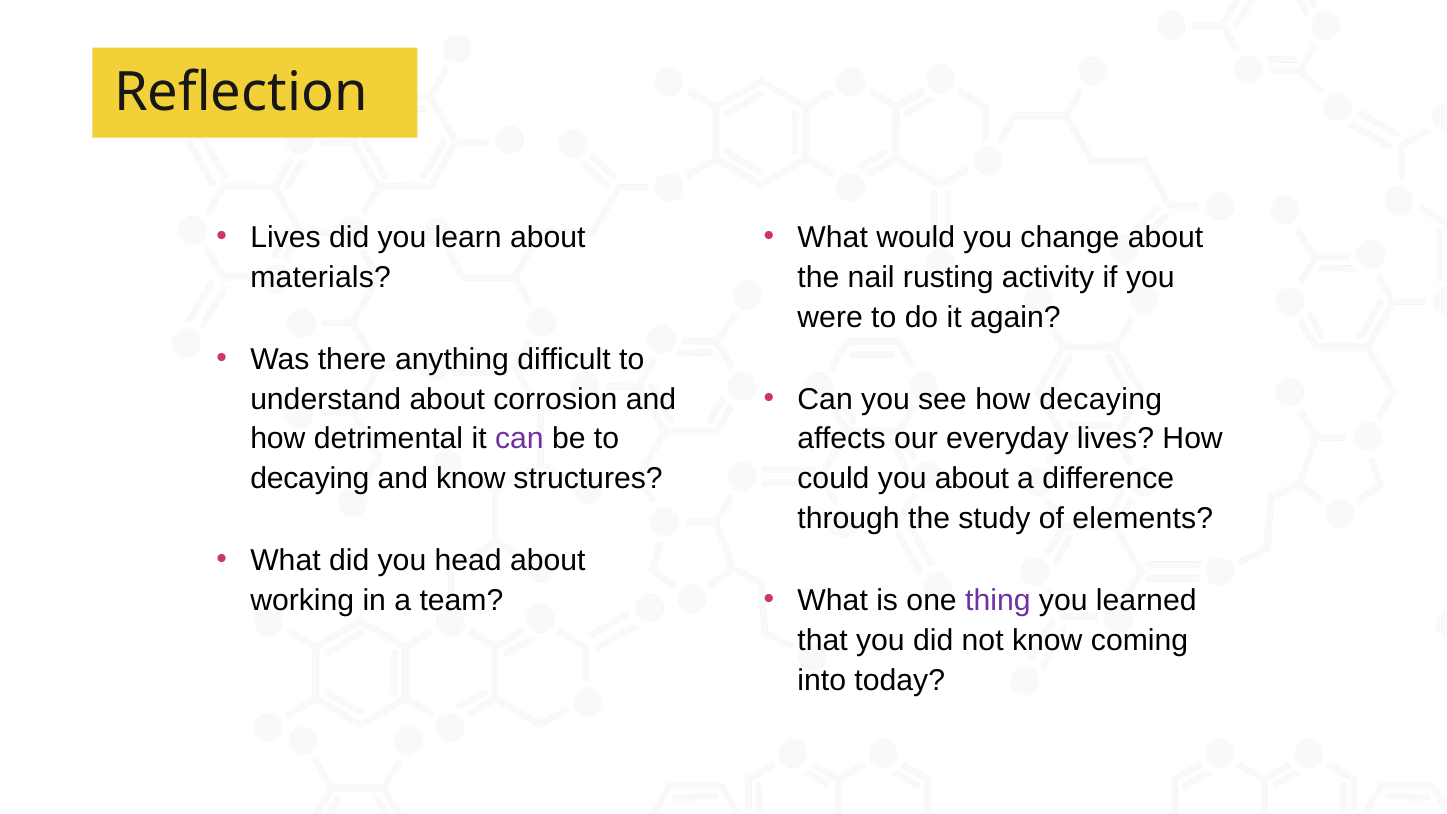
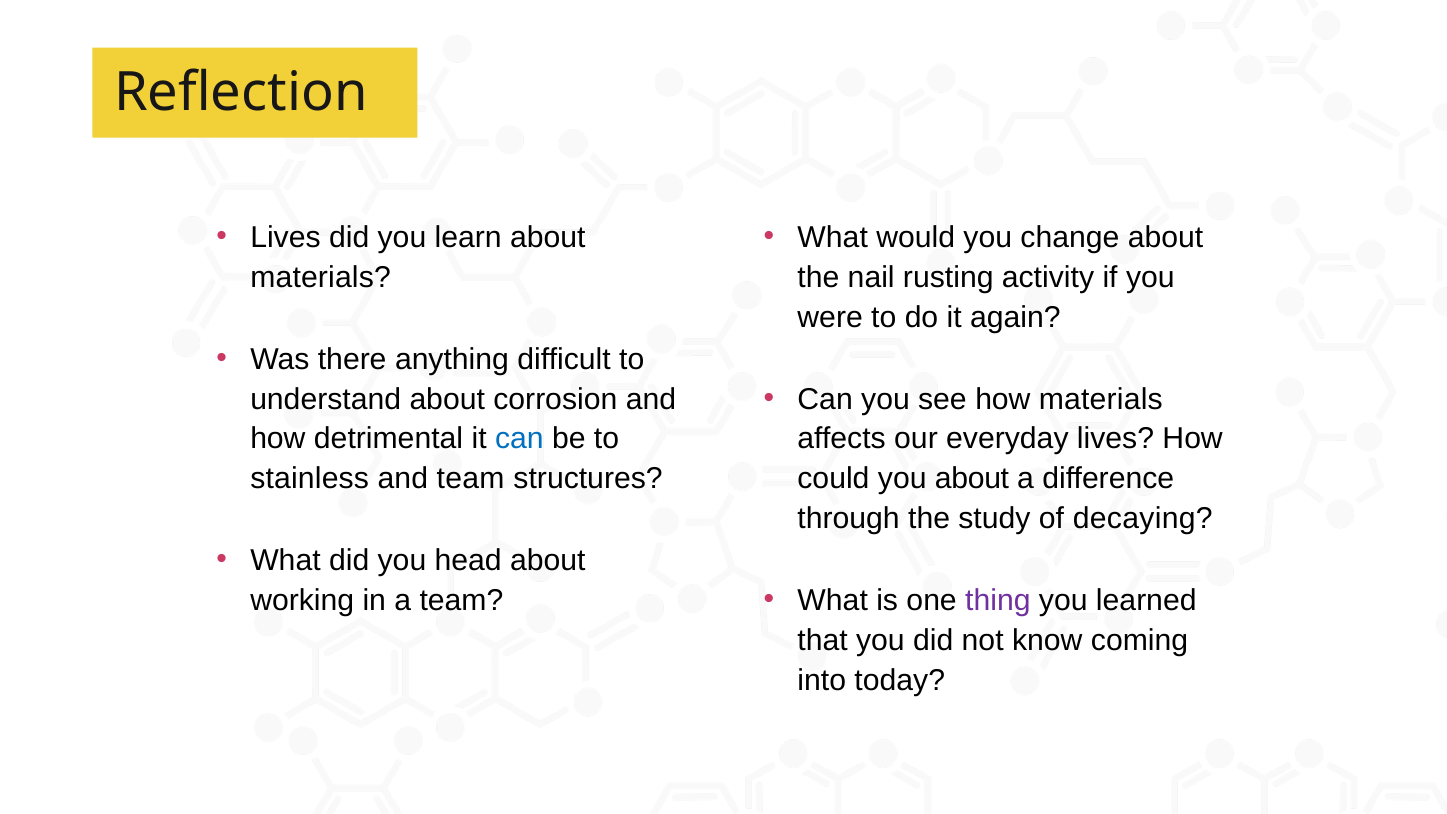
how decaying: decaying -> materials
can at (519, 439) colour: purple -> blue
decaying at (310, 479): decaying -> stainless
and know: know -> team
elements: elements -> decaying
